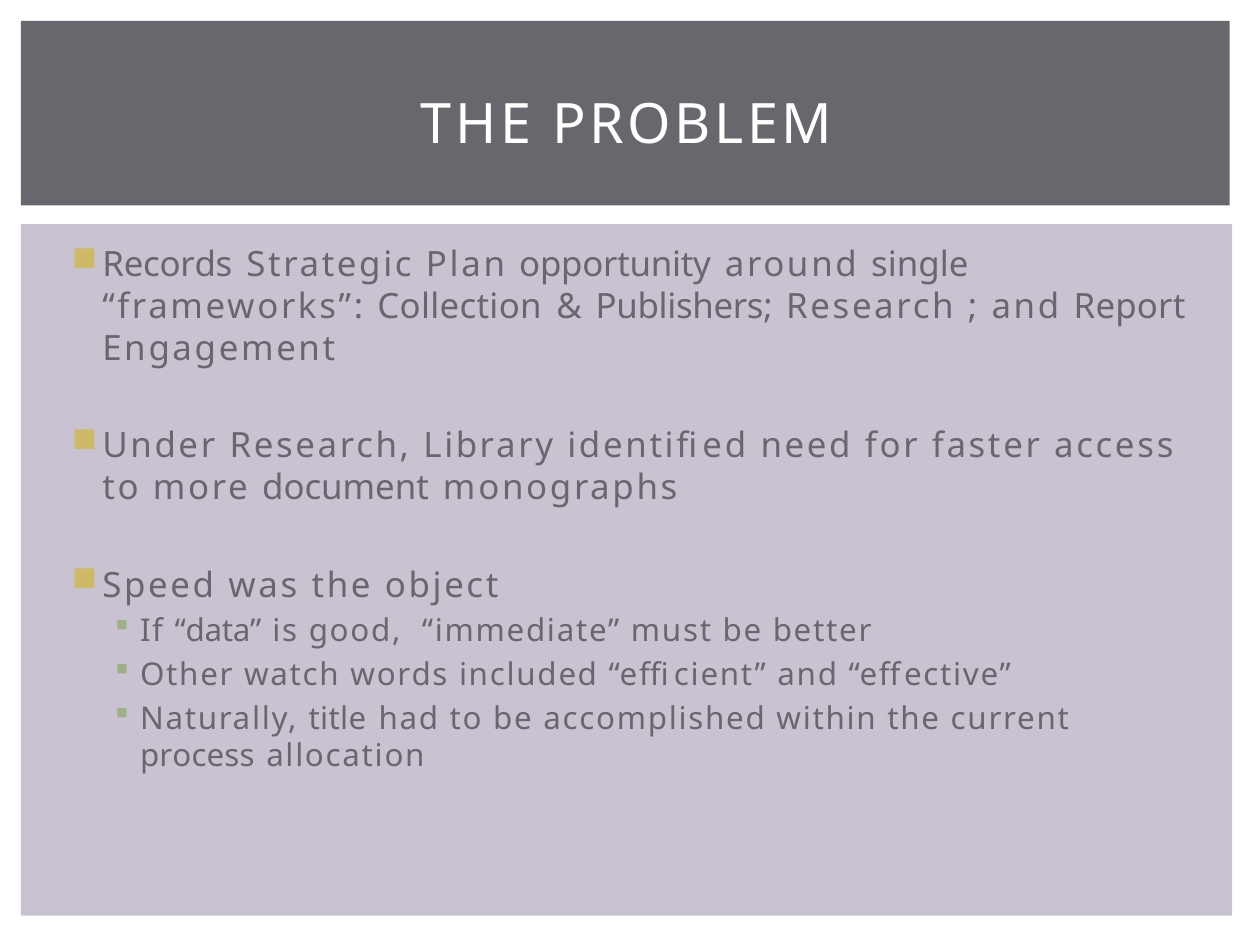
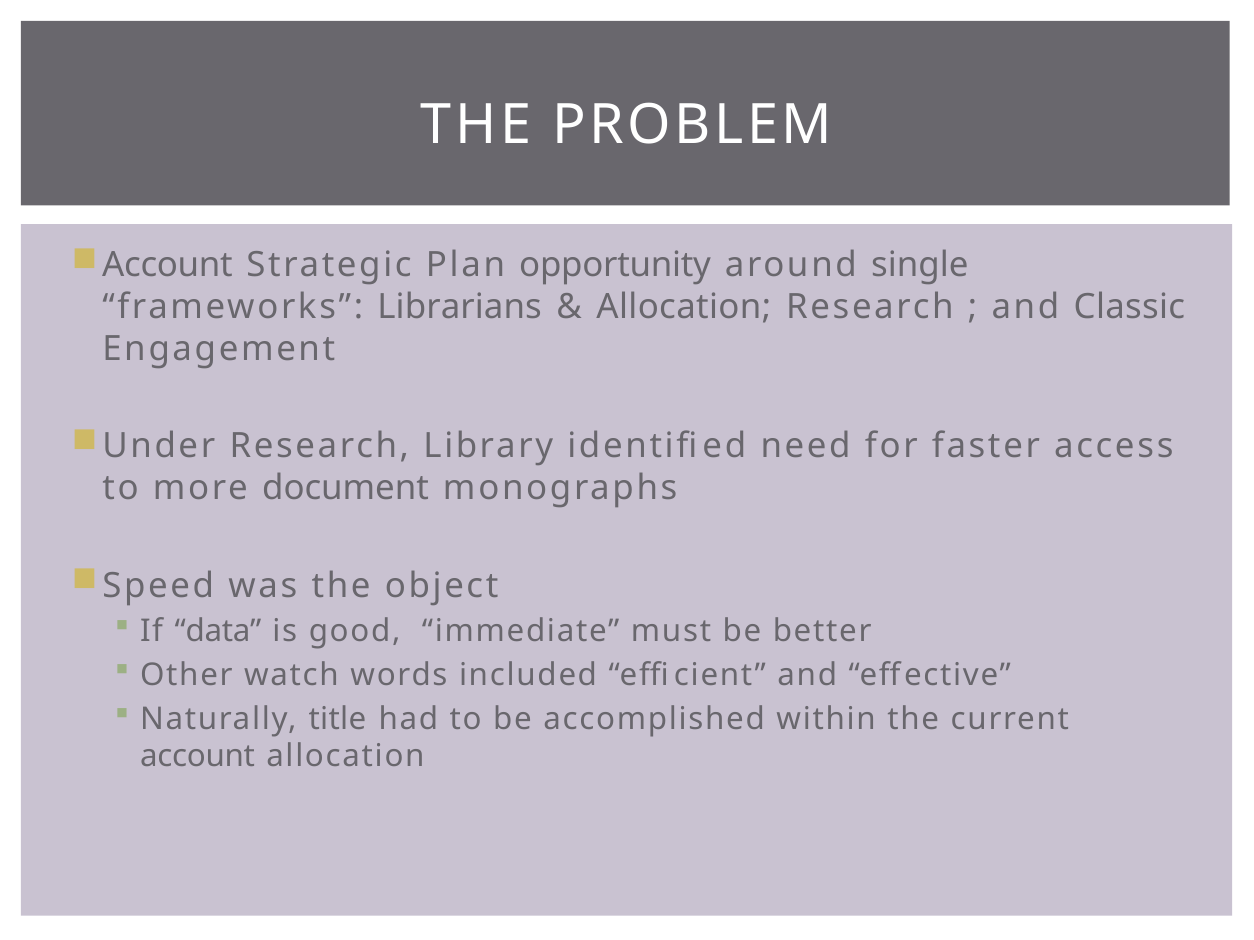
Records at (167, 265): Records -> Account
Collection: Collection -> Librarians
Publishers at (684, 307): Publishers -> Allocation
Report: Report -> Classic
process at (197, 757): process -> account
